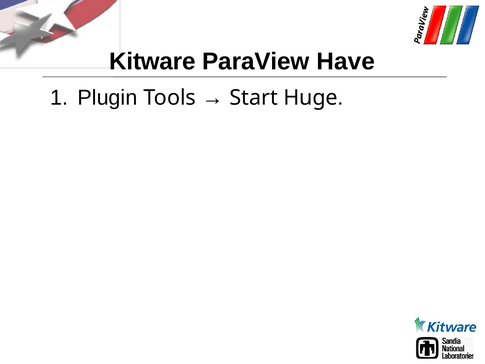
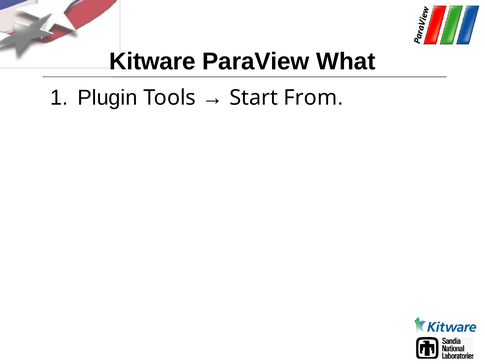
Have: Have -> What
Huge: Huge -> From
